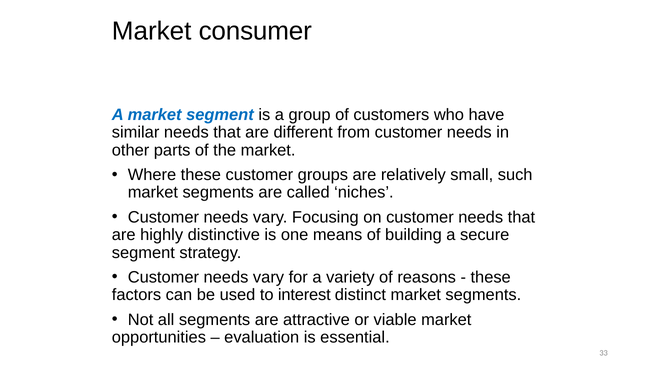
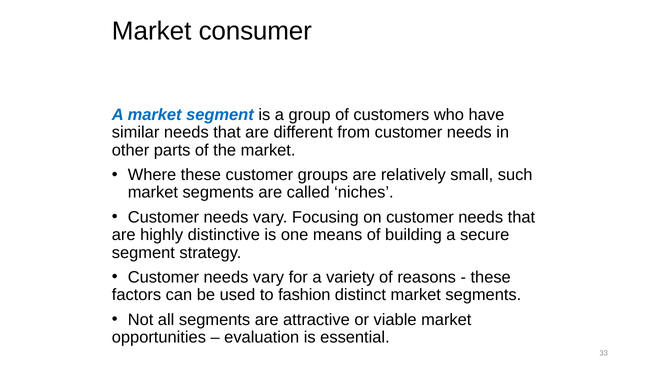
interest: interest -> fashion
